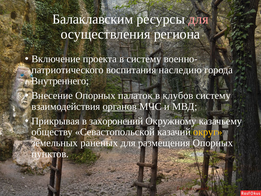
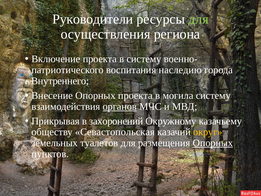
Балаклавским: Балаклавским -> Руководители
для at (198, 19) colour: pink -> light green
Опорных палаток: палаток -> проекта
клубов: клубов -> могила
Севастопольской: Севастопольской -> Севастопольская
раненых: раненых -> туалетов
Опорных at (213, 143) underline: none -> present
